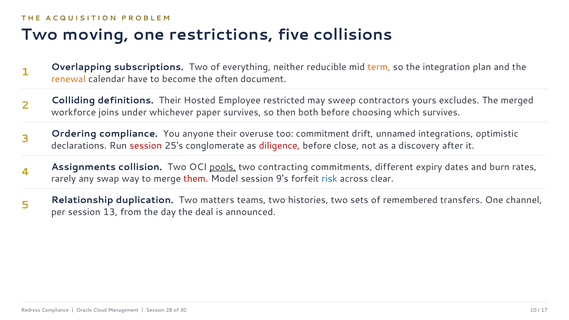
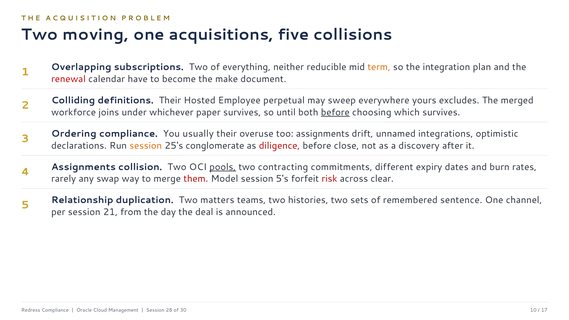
restrictions: restrictions -> acquisitions
renewal colour: orange -> red
often: often -> make
restricted: restricted -> perpetual
contractors: contractors -> everywhere
then: then -> until
before at (335, 112) underline: none -> present
anyone: anyone -> usually
too commitment: commitment -> assignments
session at (146, 146) colour: red -> orange
9's: 9's -> 5's
risk colour: blue -> red
transfers: transfers -> sentence
13: 13 -> 21
